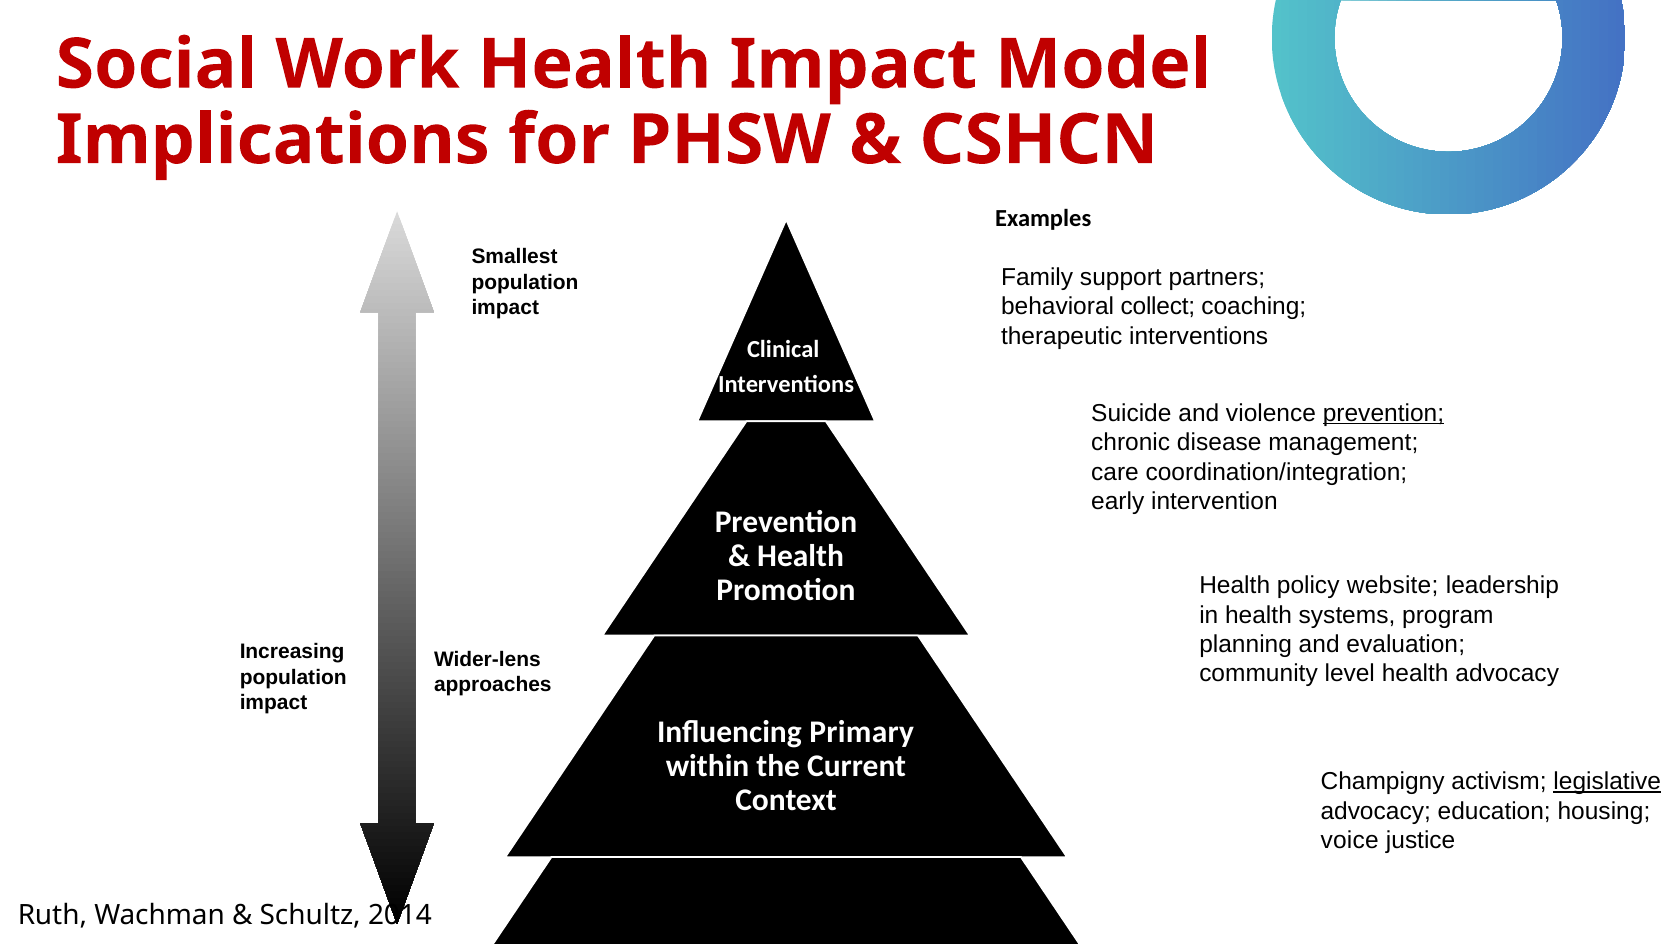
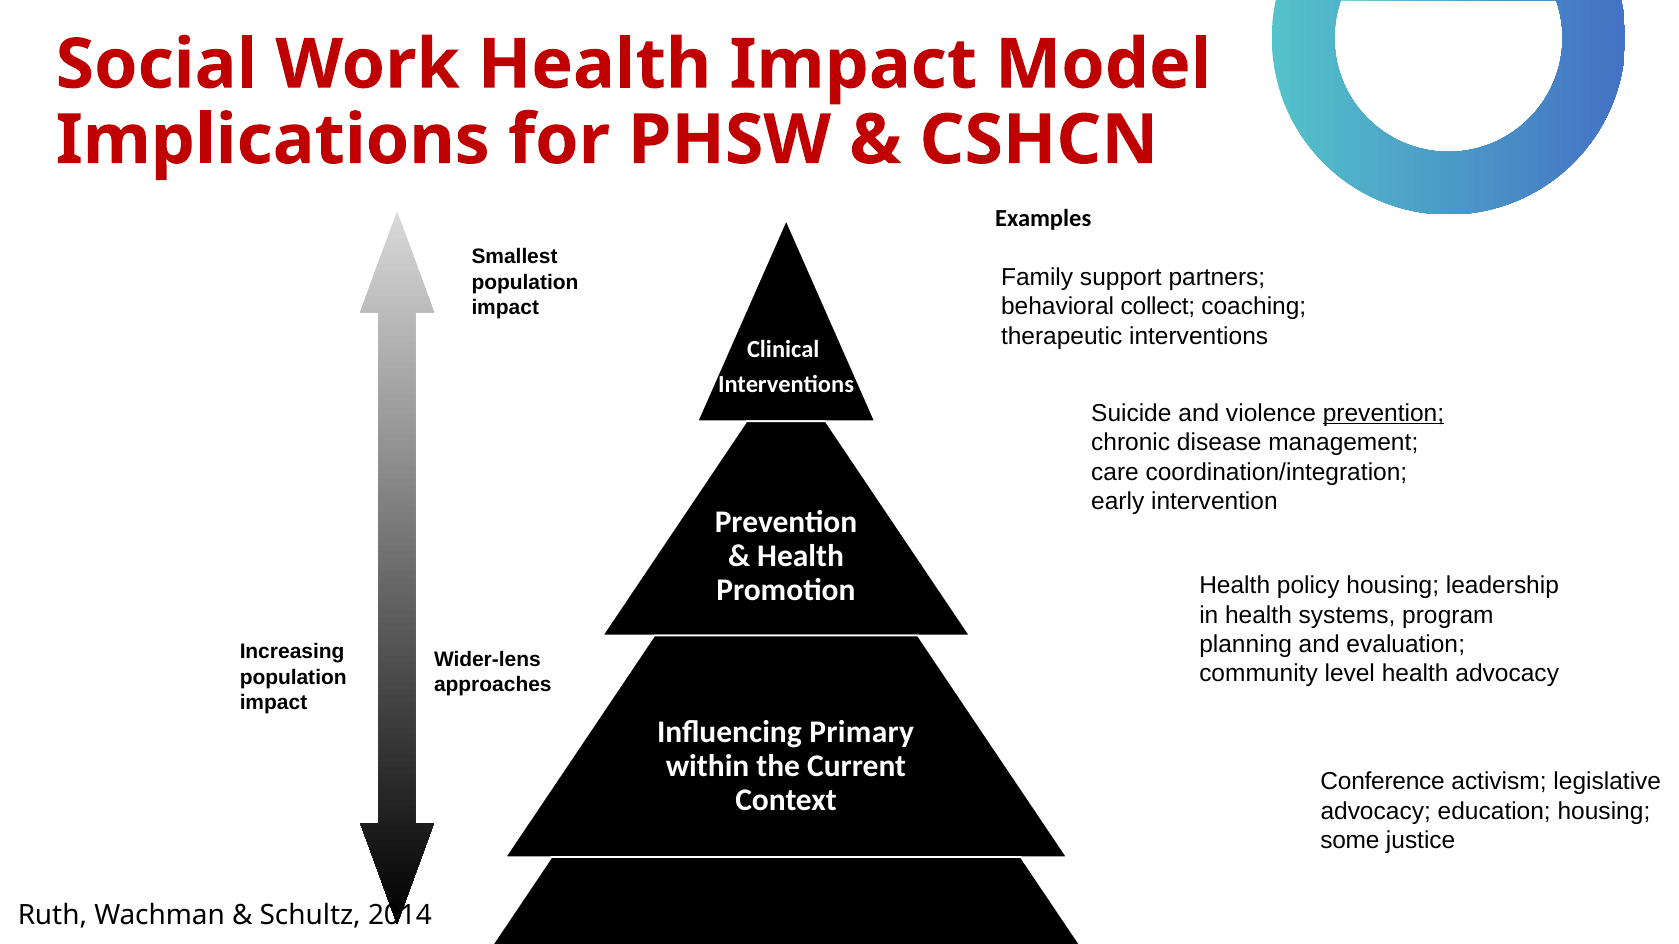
policy website: website -> housing
Champigny: Champigny -> Conference
legislative underline: present -> none
voice: voice -> some
